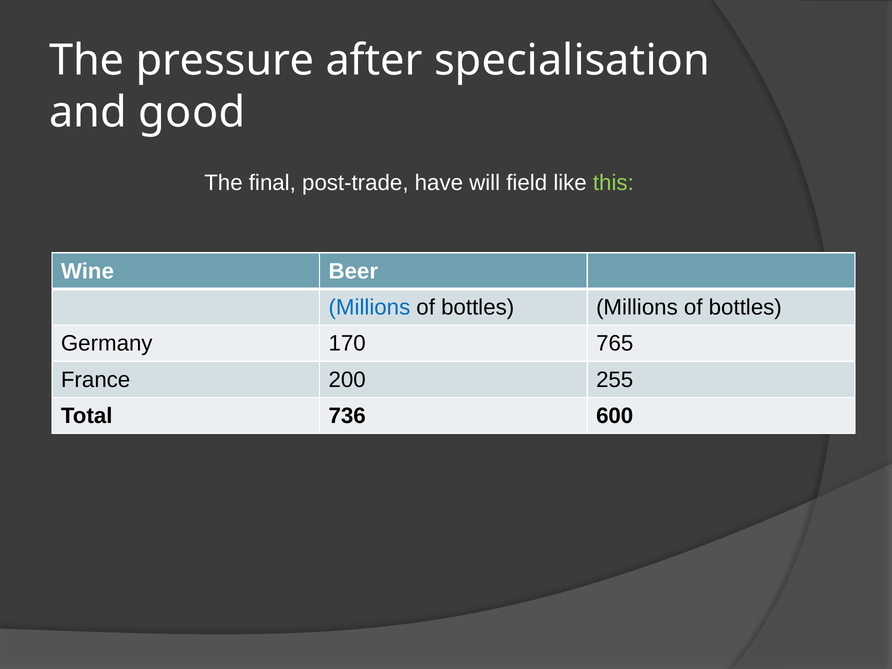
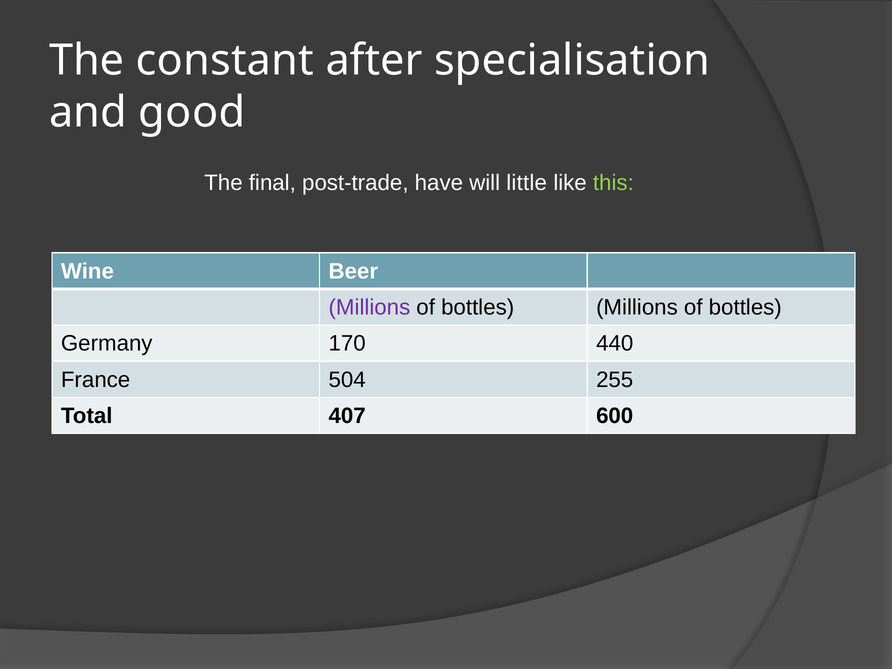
pressure: pressure -> constant
field: field -> little
Millions at (369, 307) colour: blue -> purple
765: 765 -> 440
200: 200 -> 504
736: 736 -> 407
